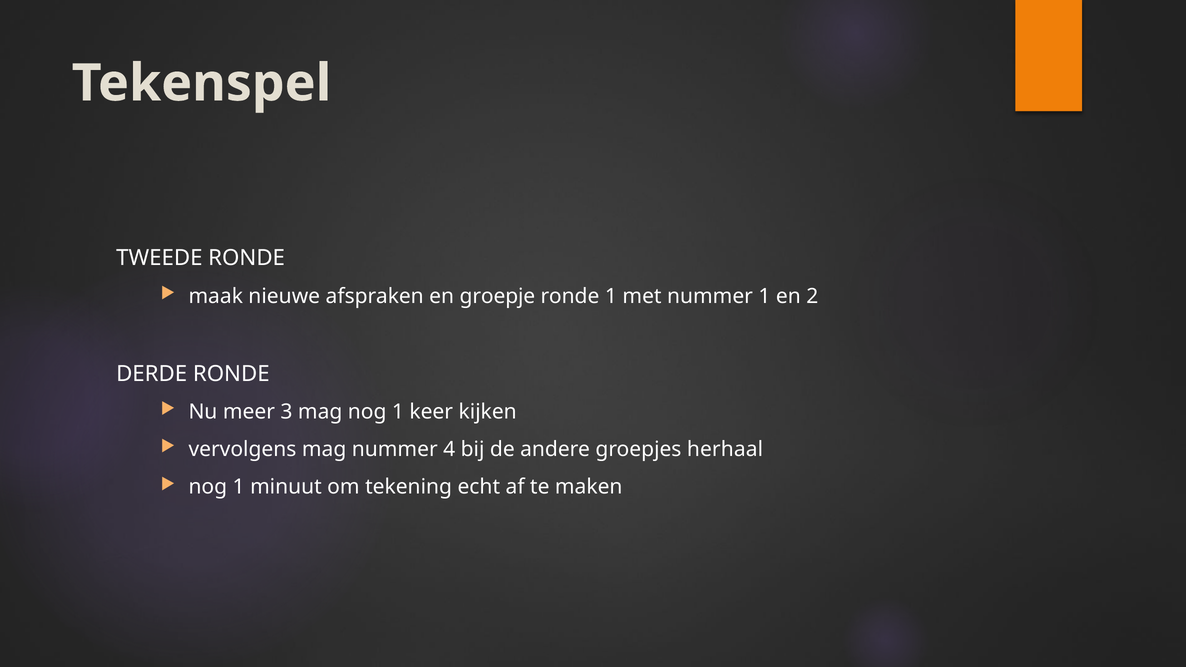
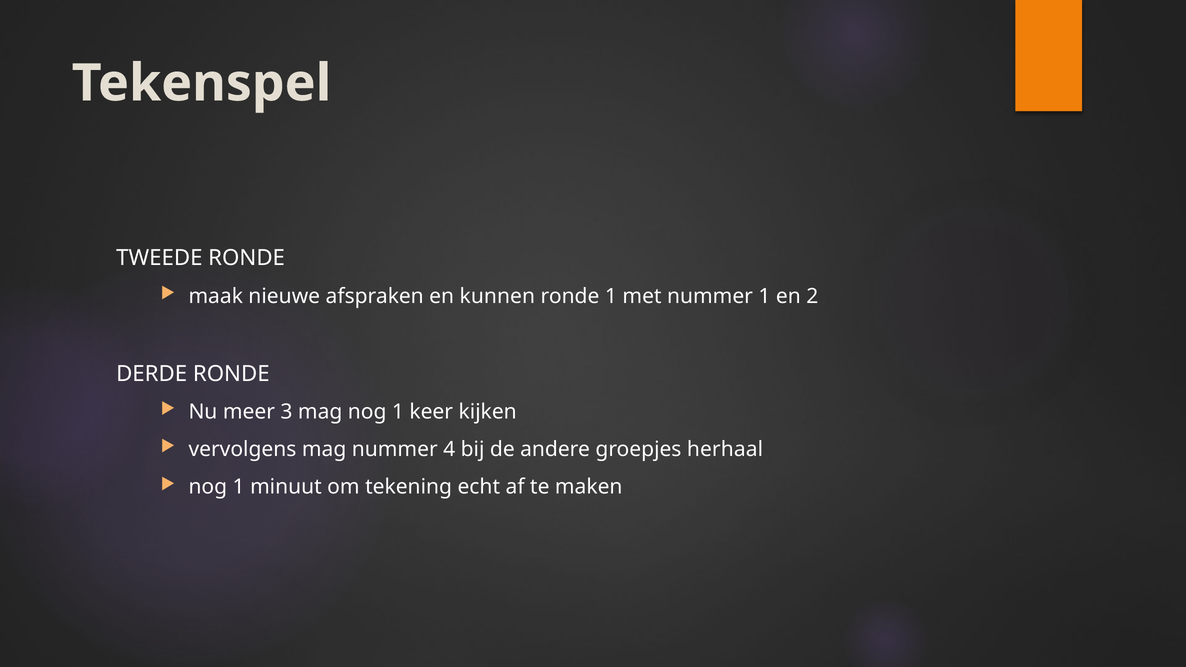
groepje: groepje -> kunnen
